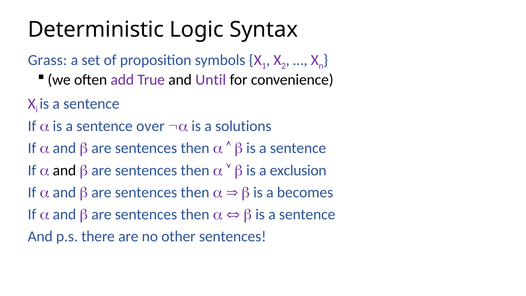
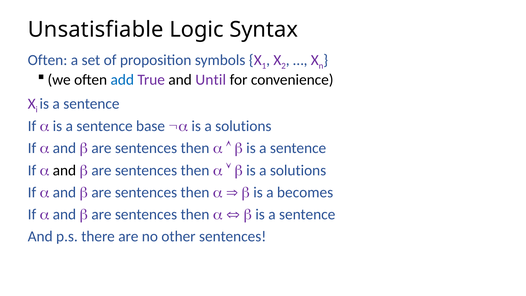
Deterministic: Deterministic -> Unsatisfiable
Grass at (47, 60): Grass -> Often
add colour: purple -> blue
over: over -> base
exclusion at (298, 170): exclusion -> solutions
